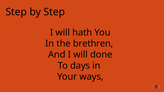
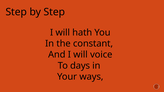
brethren: brethren -> constant
done: done -> voice
